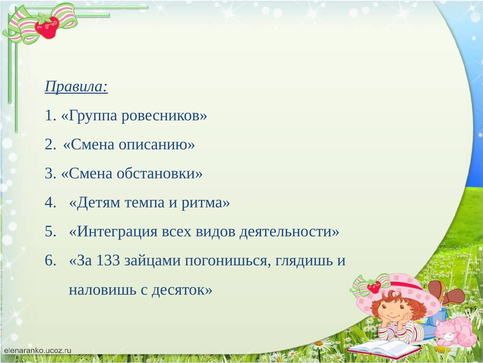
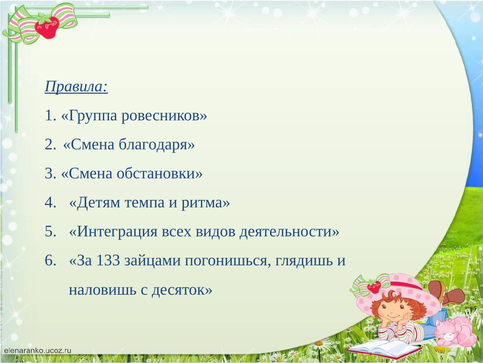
описанию: описанию -> благодаря
